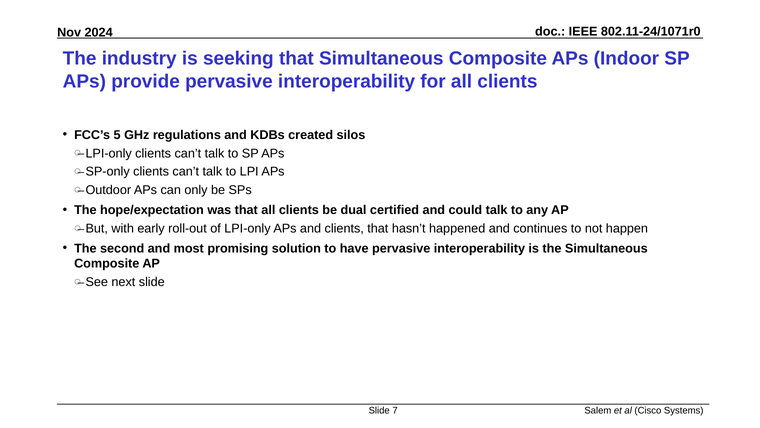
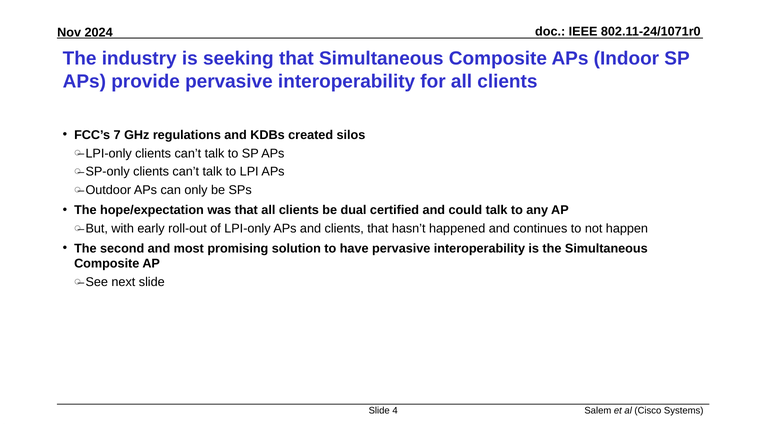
5: 5 -> 7
7: 7 -> 4
